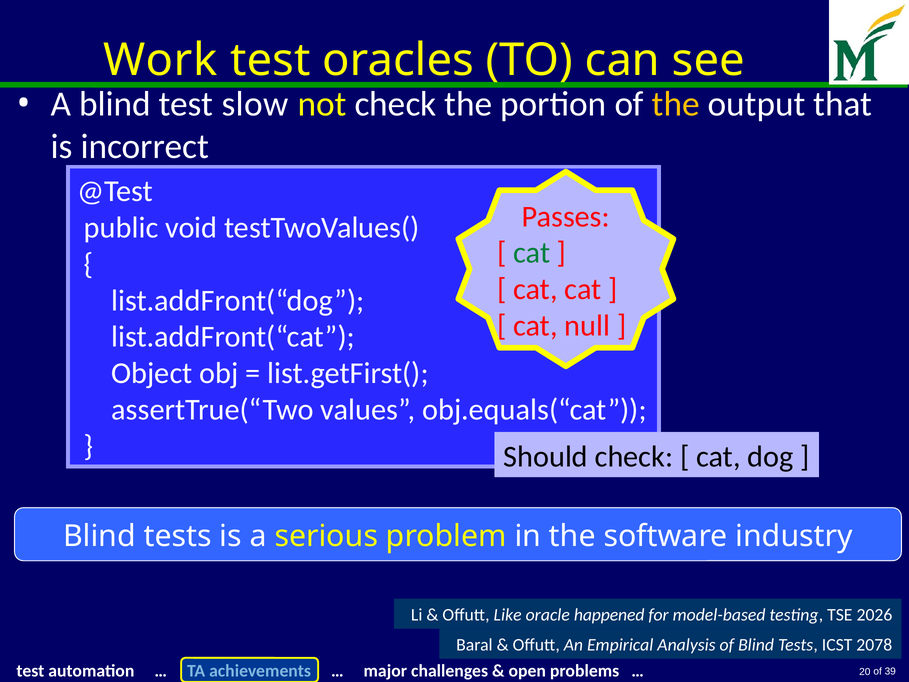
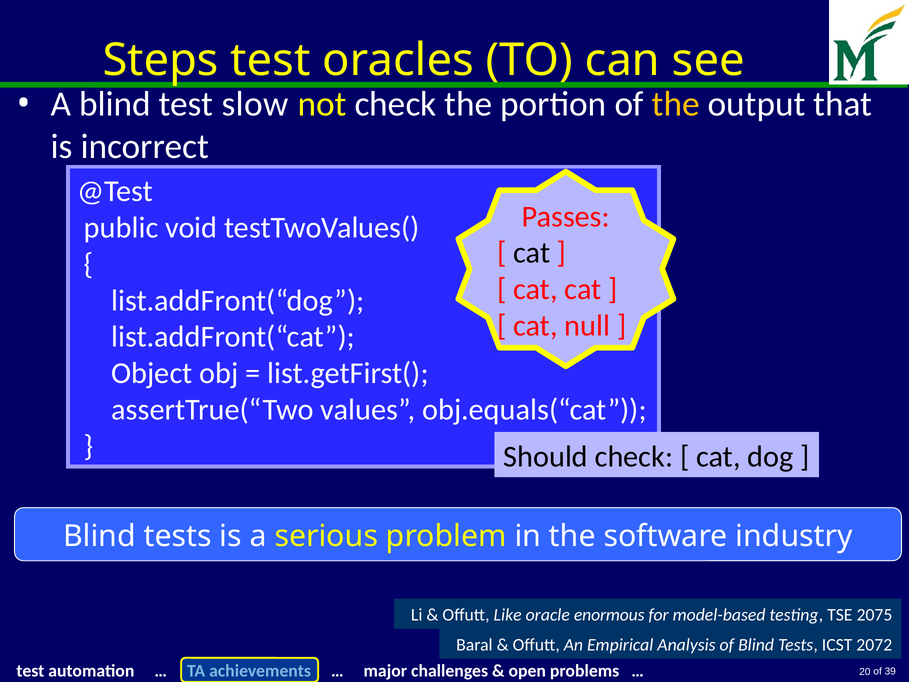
Work: Work -> Steps
cat at (532, 253) colour: green -> black
happened: happened -> enormous
2026: 2026 -> 2075
2078: 2078 -> 2072
